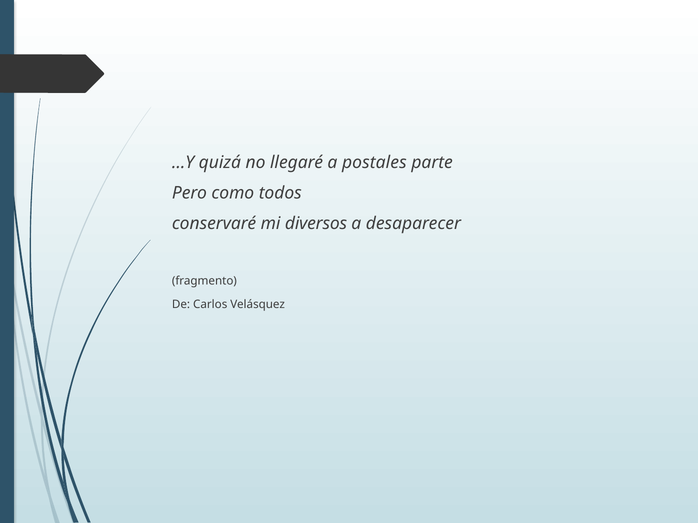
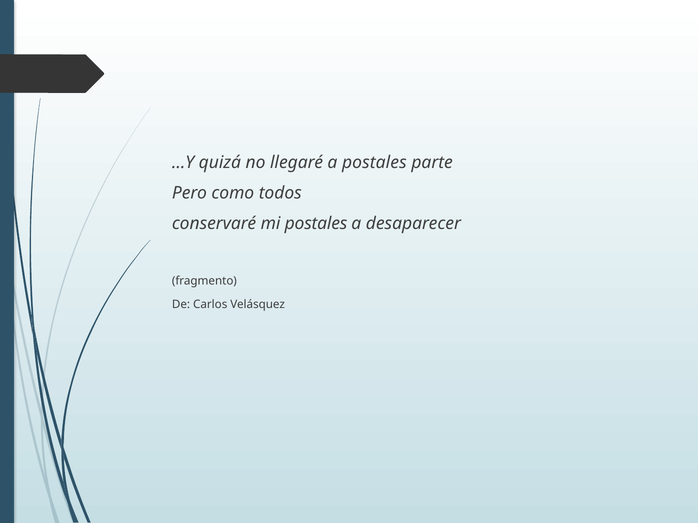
mi diversos: diversos -> postales
